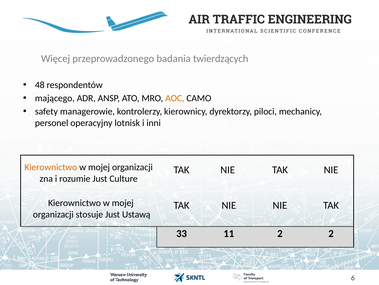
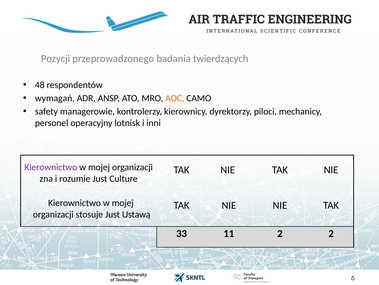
Więcej: Więcej -> Pozycji
mającego: mającego -> wymagań
Kierownictwo at (51, 167) colour: orange -> purple
